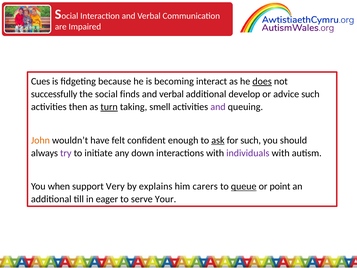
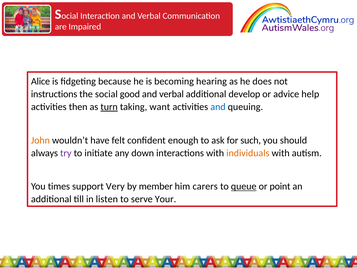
Cues: Cues -> Alice
interact: interact -> hearing
does underline: present -> none
successfully: successfully -> instructions
finds: finds -> good
advice such: such -> help
smell: smell -> want
and at (218, 107) colour: purple -> blue
ask underline: present -> none
individuals colour: purple -> orange
when: when -> times
explains: explains -> member
eager: eager -> listen
